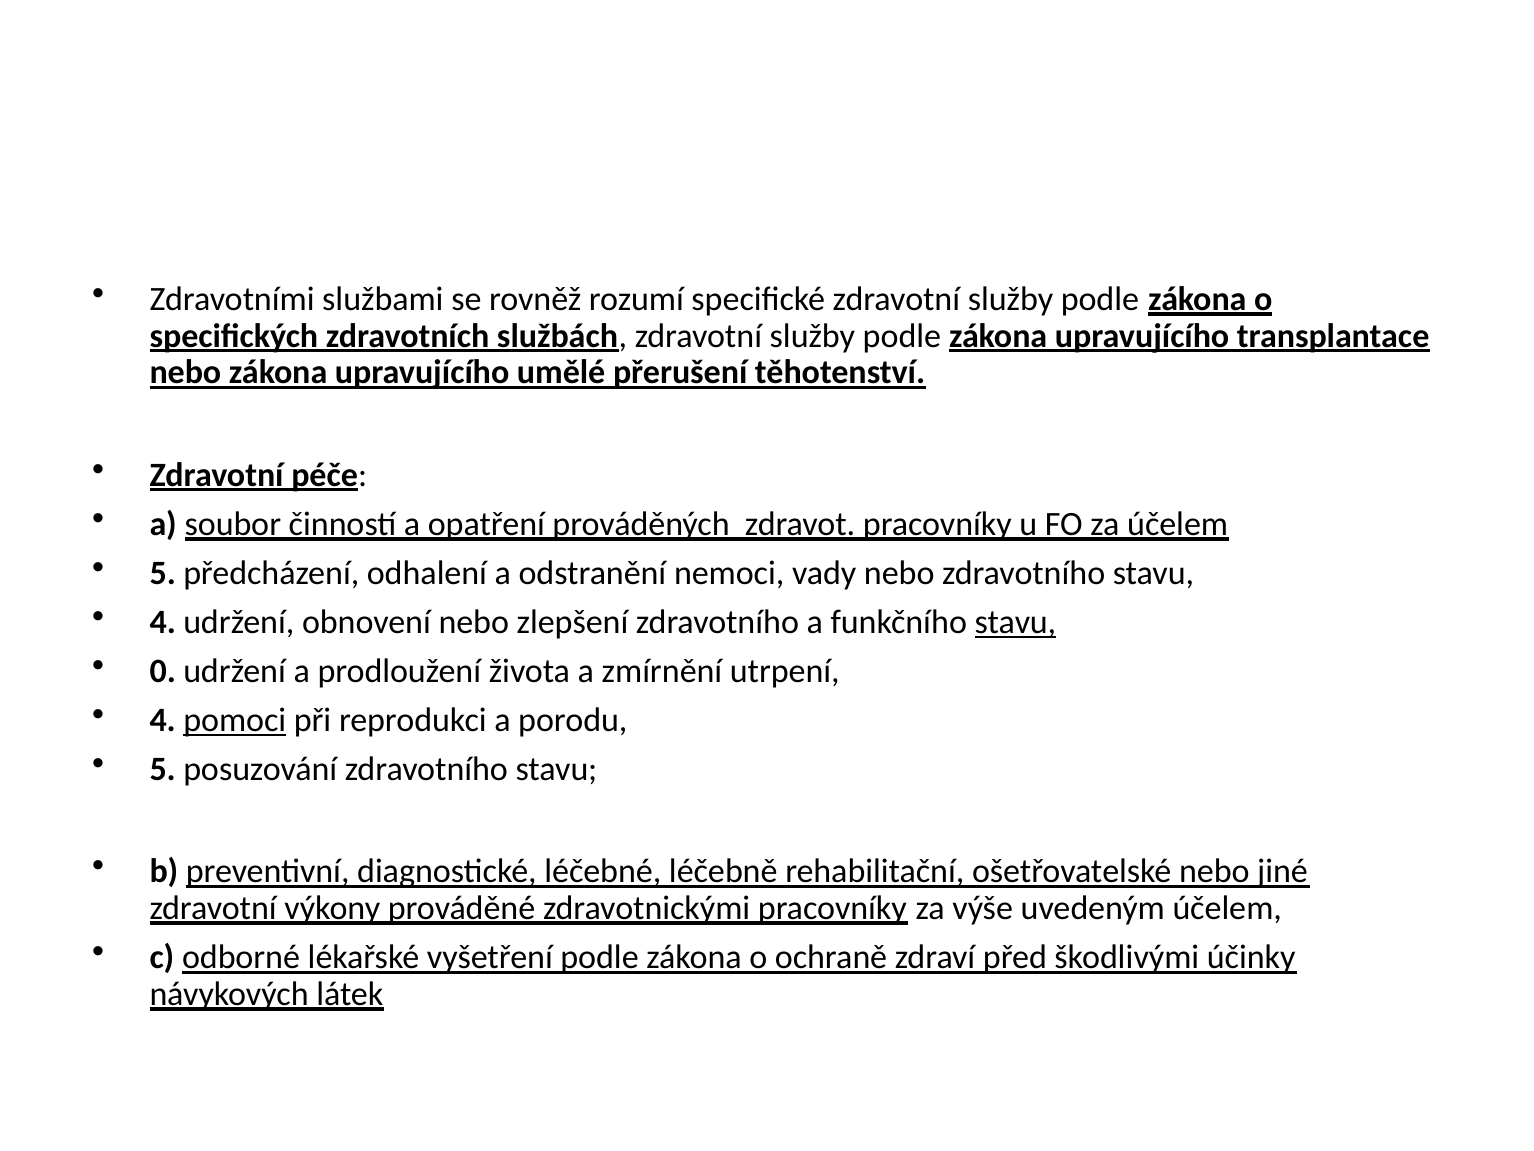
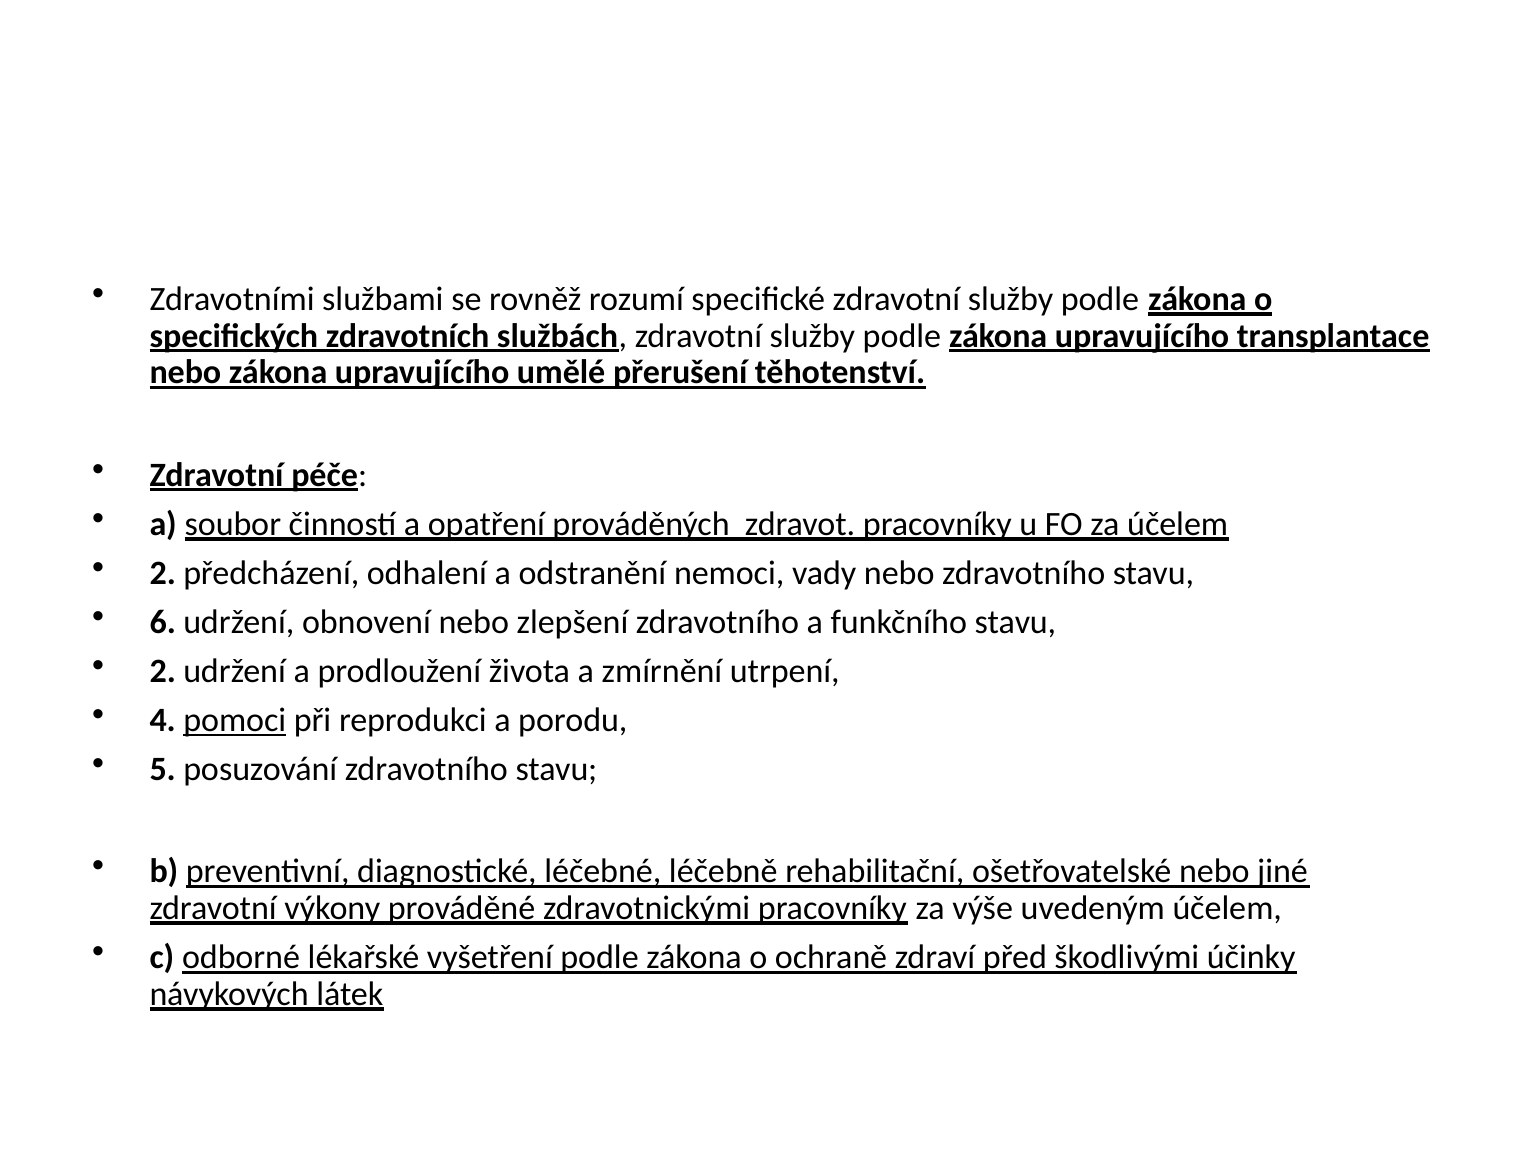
5 at (163, 573): 5 -> 2
4 at (163, 622): 4 -> 6
stavu at (1015, 622) underline: present -> none
0 at (163, 671): 0 -> 2
